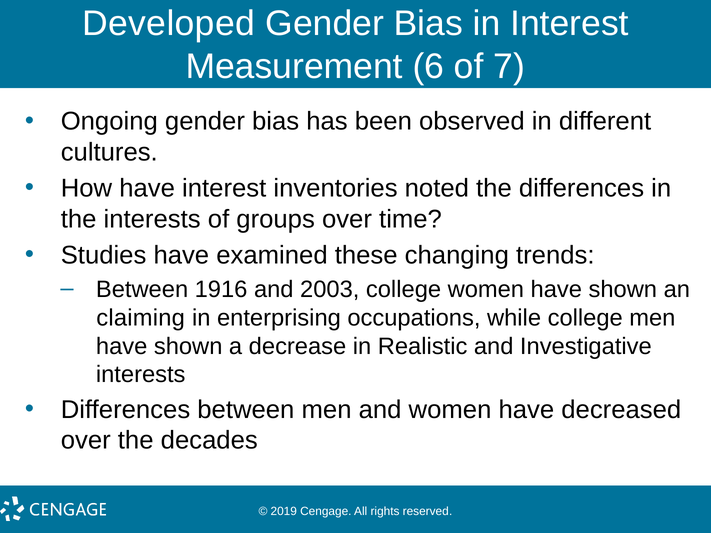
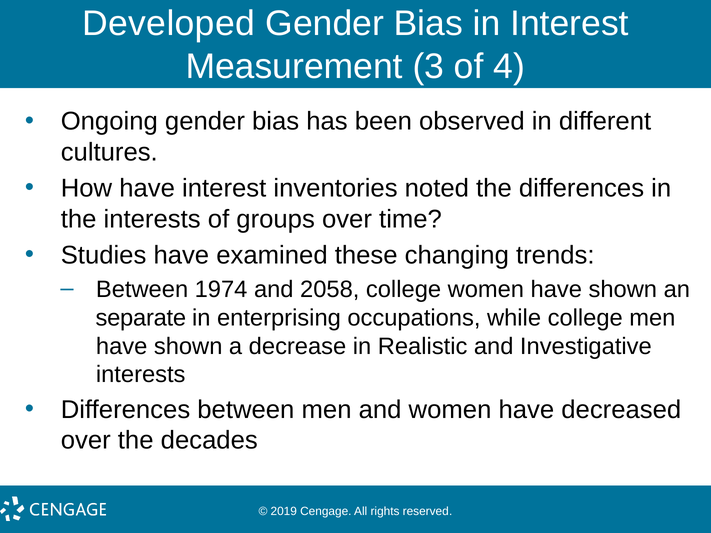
6: 6 -> 3
7: 7 -> 4
1916: 1916 -> 1974
2003: 2003 -> 2058
claiming: claiming -> separate
